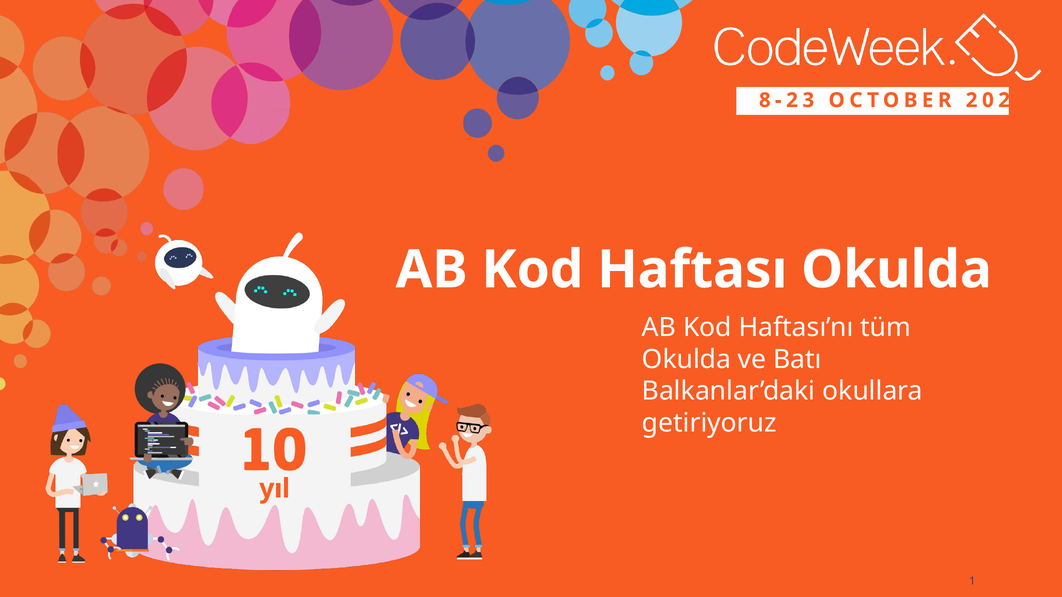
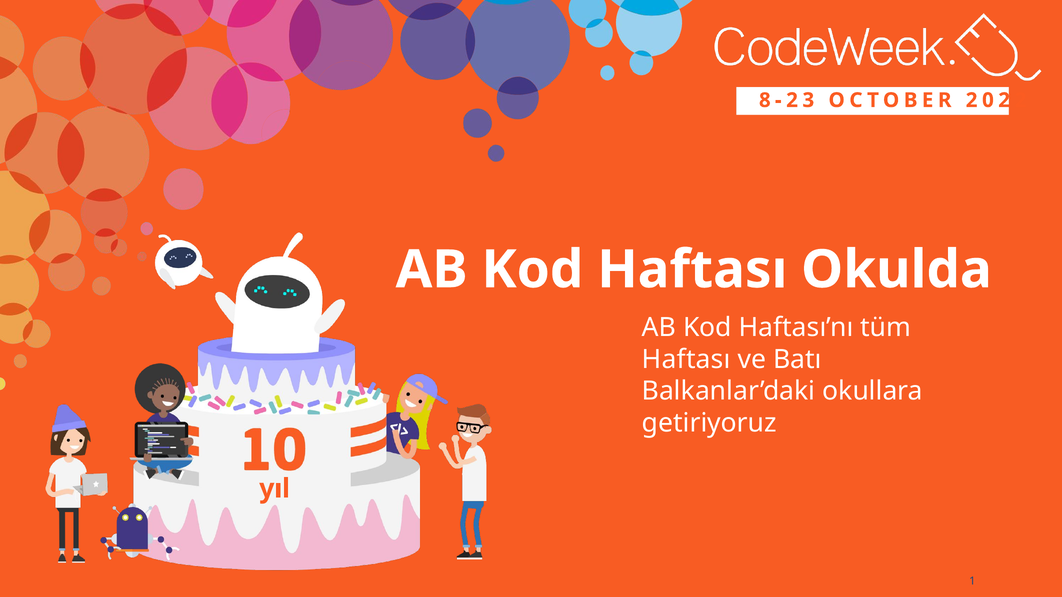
Okulda at (686, 360): Okulda -> Haftası
